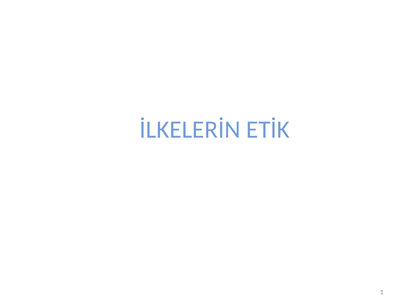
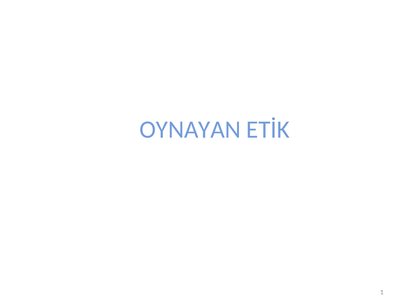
İLKELERİN: İLKELERİN -> OYNAYAN
